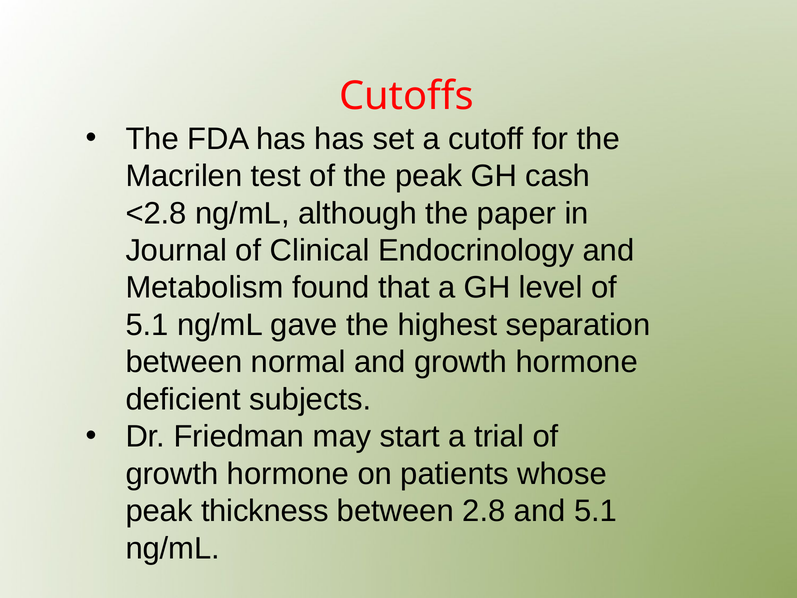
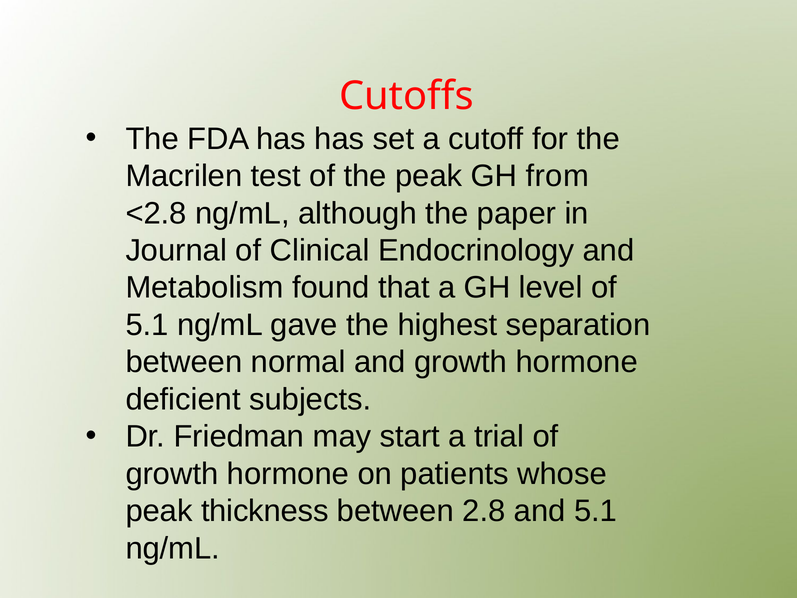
cash: cash -> from
